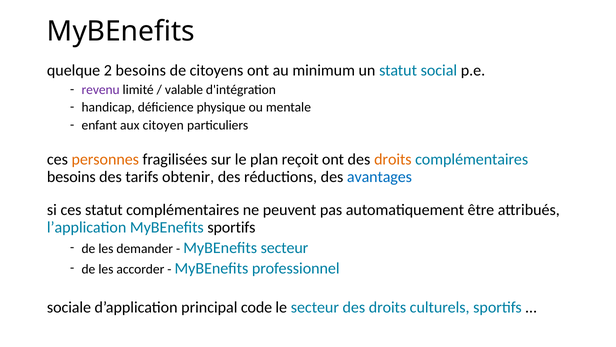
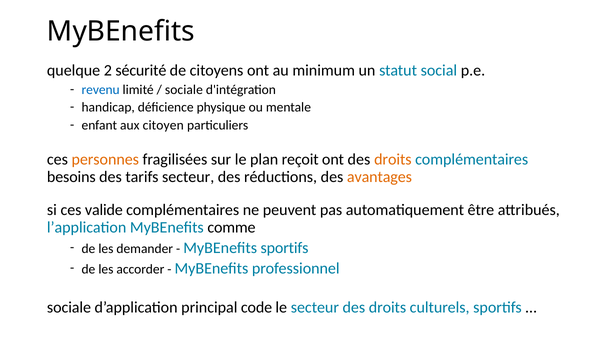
2 besoins: besoins -> sécurité
revenu colour: purple -> blue
valable at (184, 90): valable -> sociale
tarifs obtenir: obtenir -> secteur
avantages colour: blue -> orange
ces statut: statut -> valide
MyBEnefits sportifs: sportifs -> comme
MyBEnefits secteur: secteur -> sportifs
